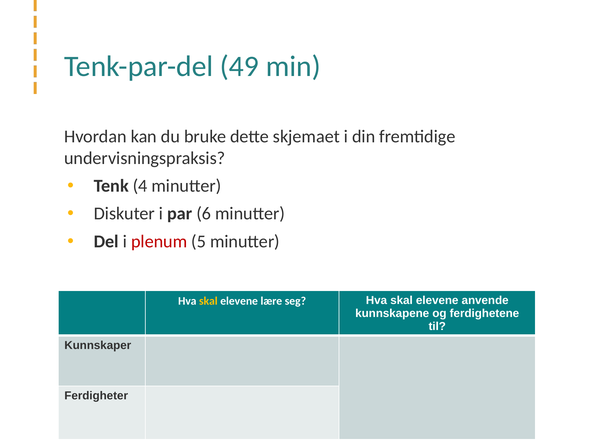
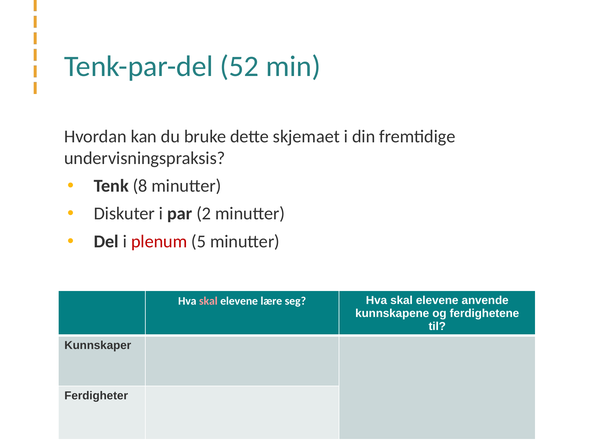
49: 49 -> 52
4: 4 -> 8
6: 6 -> 2
skal at (208, 301) colour: yellow -> pink
